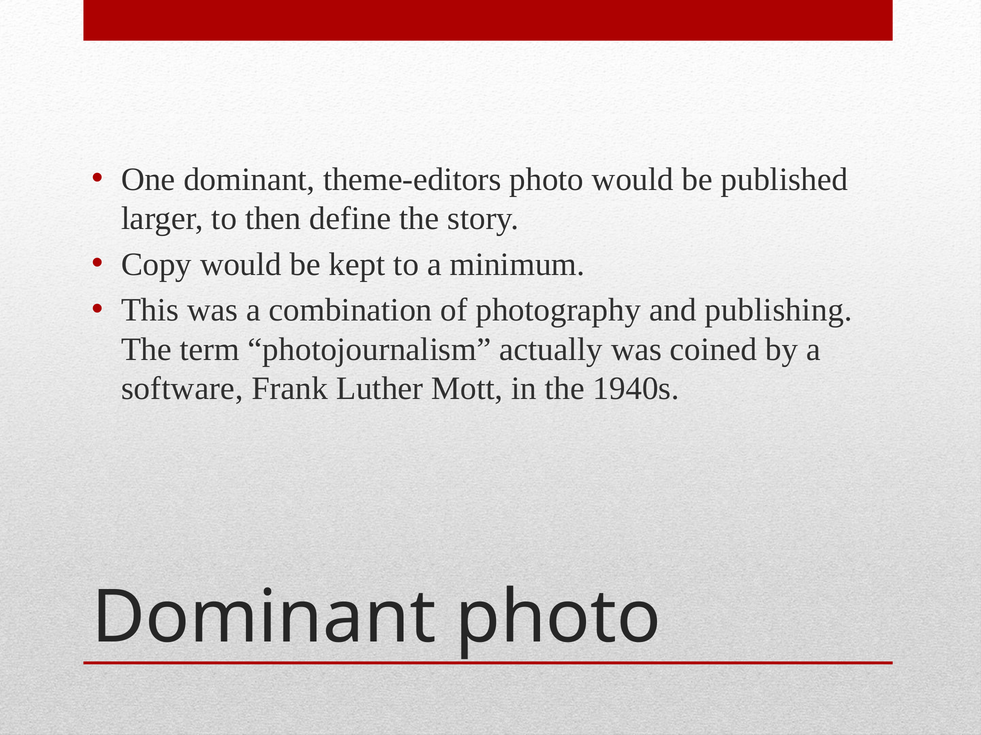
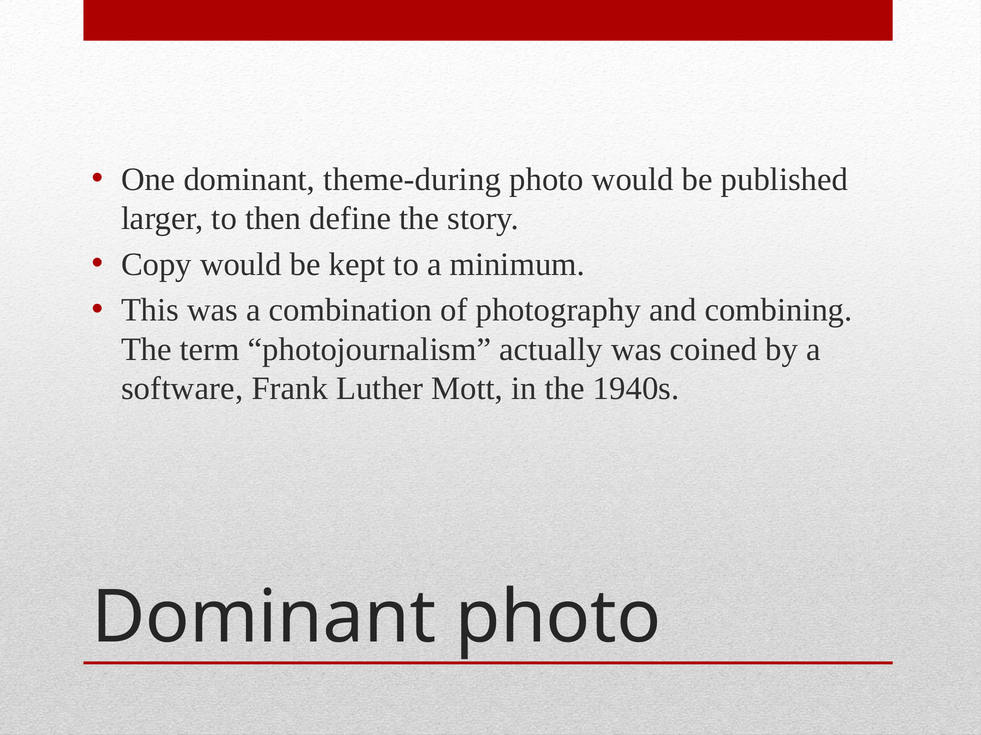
theme-editors: theme-editors -> theme-during
publishing: publishing -> combining
